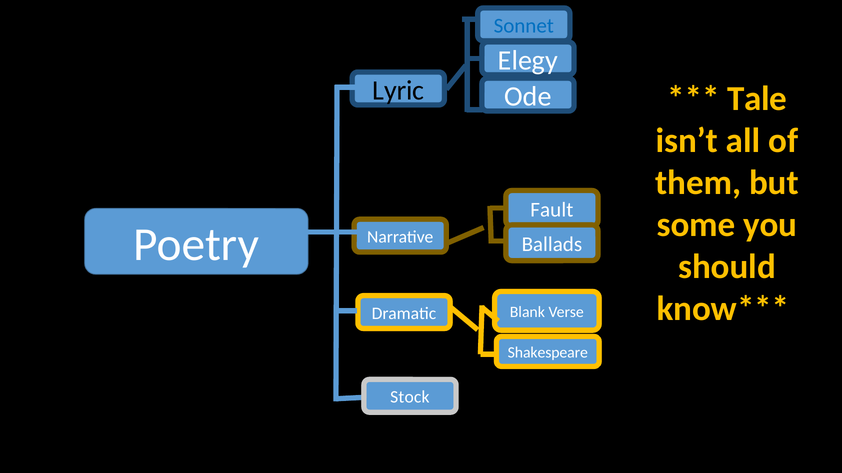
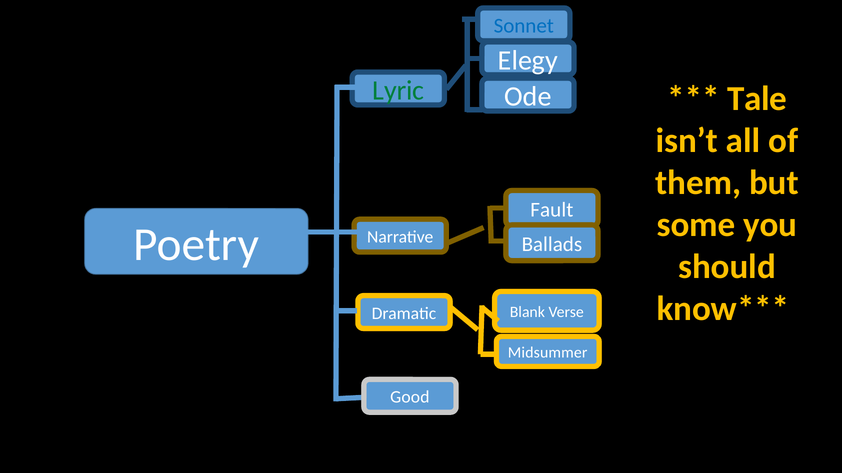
Lyric colour: black -> green
Shakespeare: Shakespeare -> Midsummer
Stock: Stock -> Good
